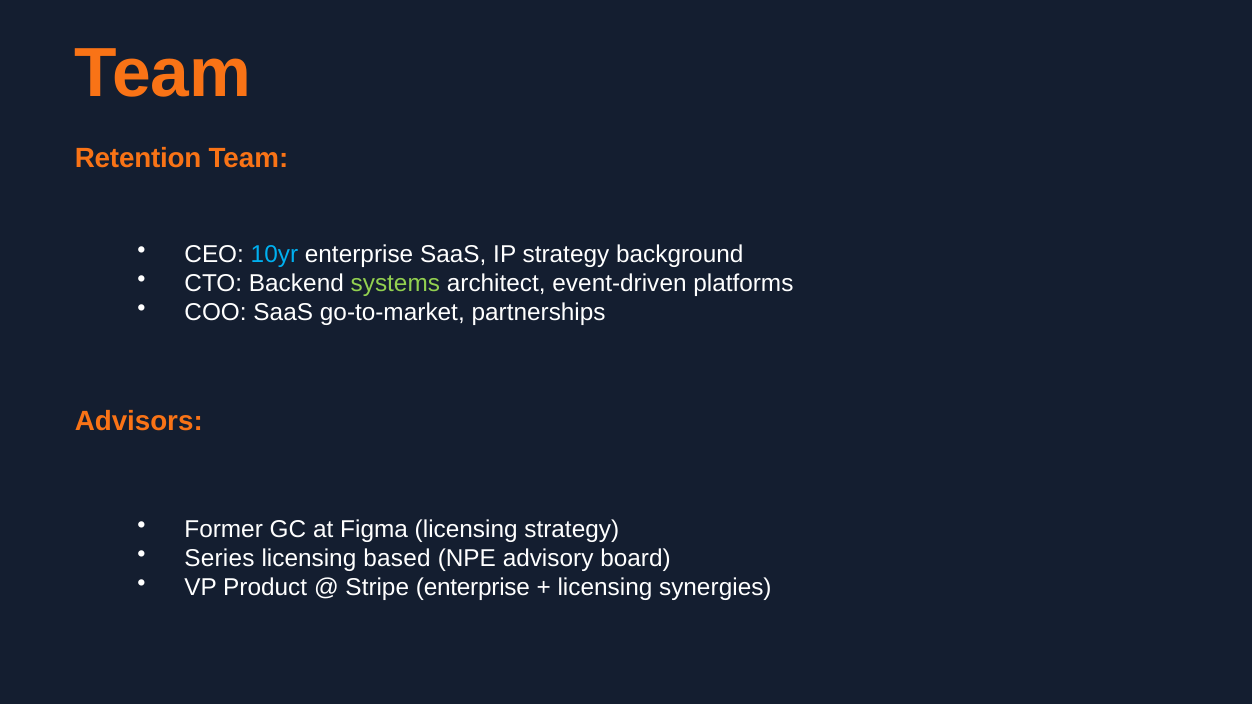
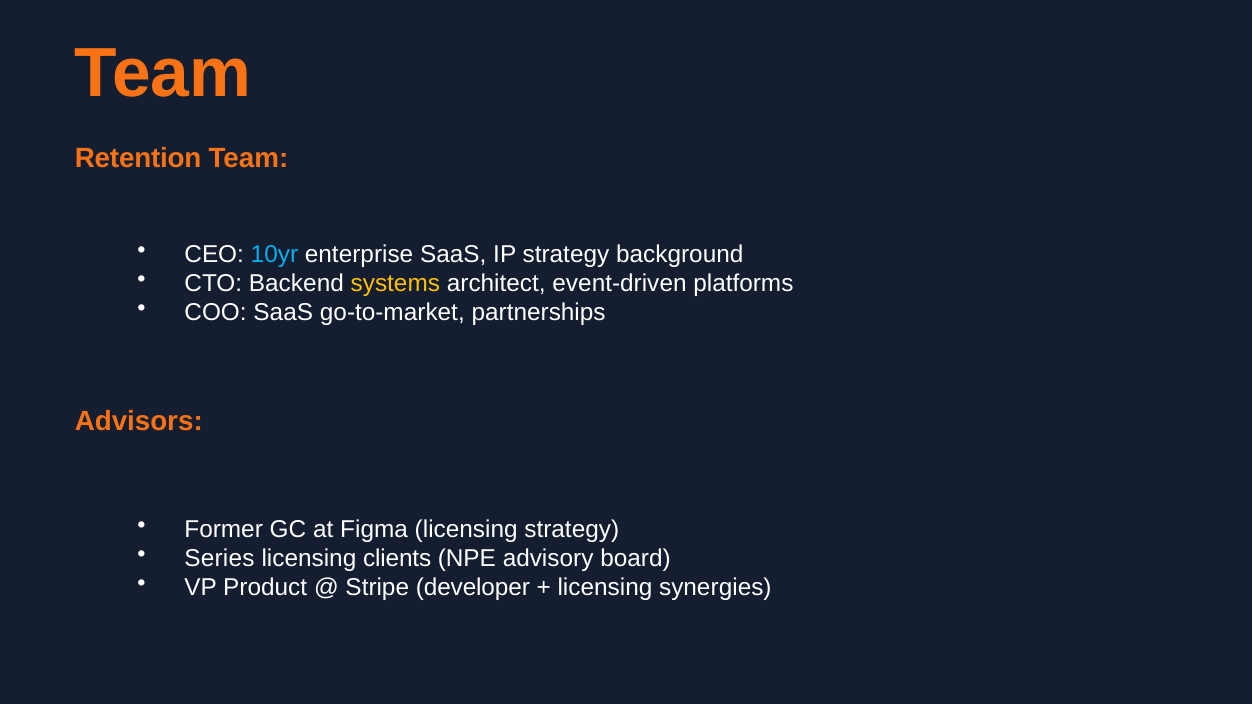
systems colour: light green -> yellow
based: based -> clients
Stripe enterprise: enterprise -> developer
